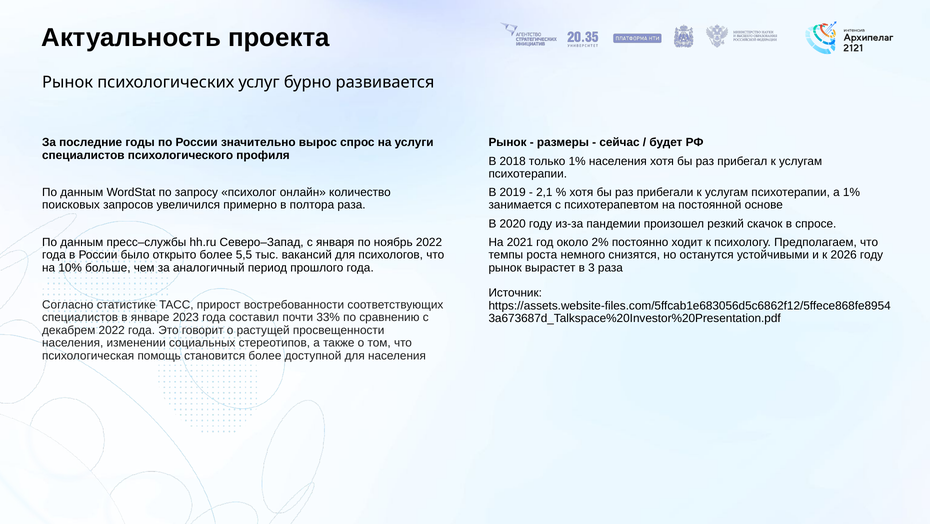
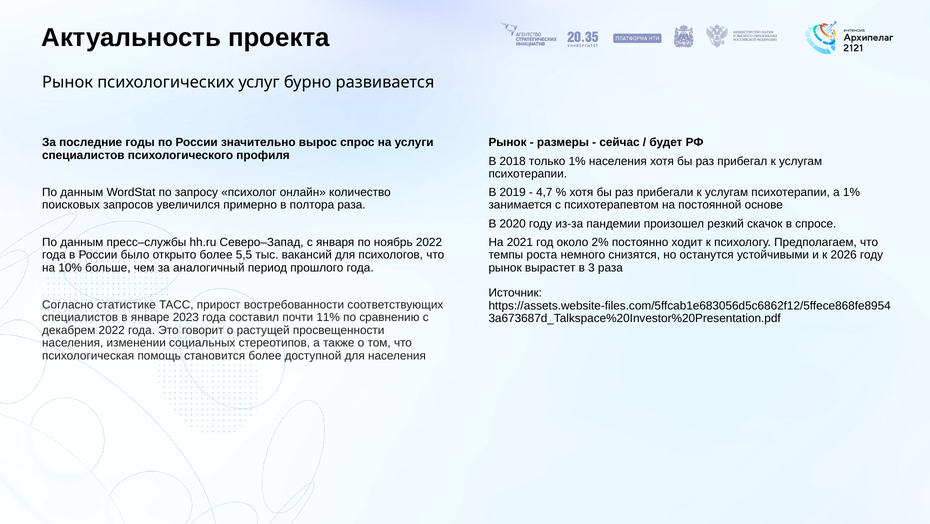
2,1: 2,1 -> 4,7
33%: 33% -> 11%
